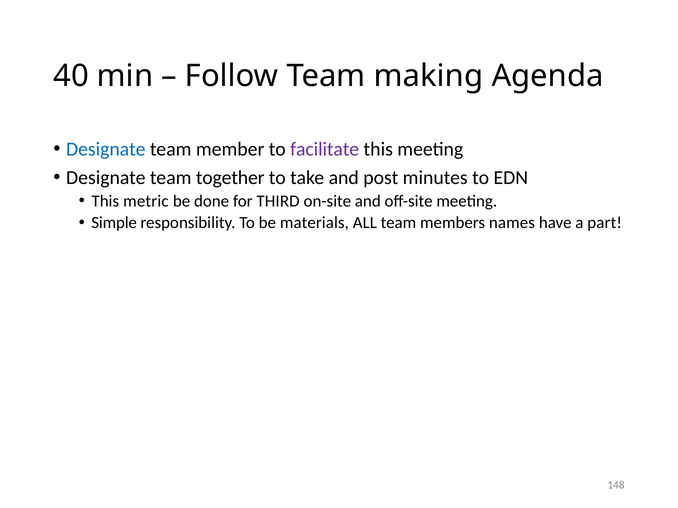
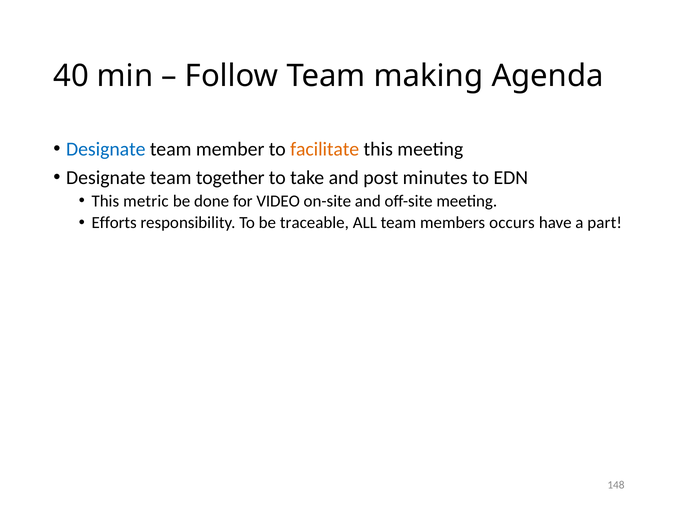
facilitate colour: purple -> orange
THIRD: THIRD -> VIDEO
Simple: Simple -> Efforts
materials: materials -> traceable
names: names -> occurs
